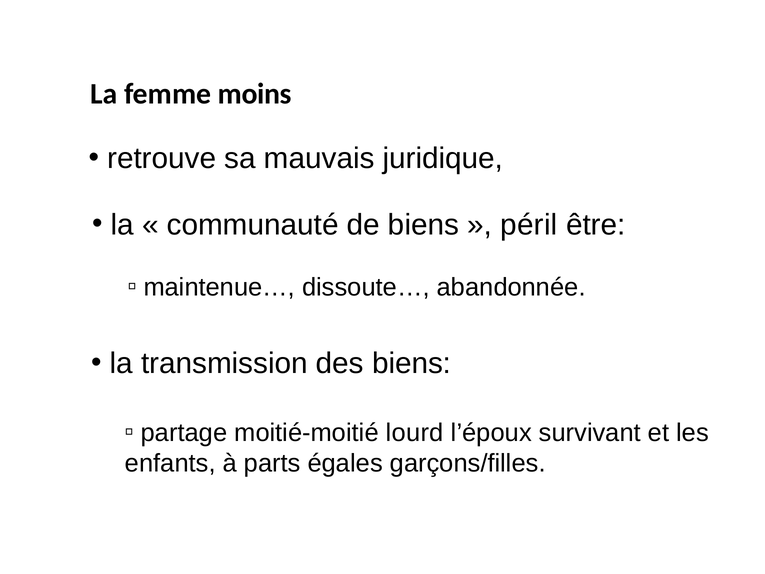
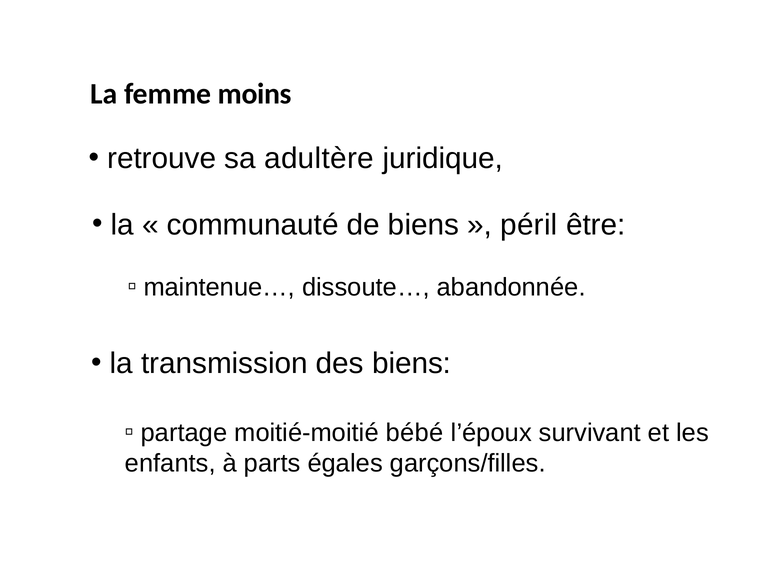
mauvais: mauvais -> adultère
lourd: lourd -> bébé
